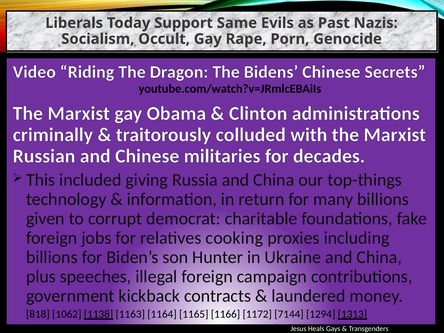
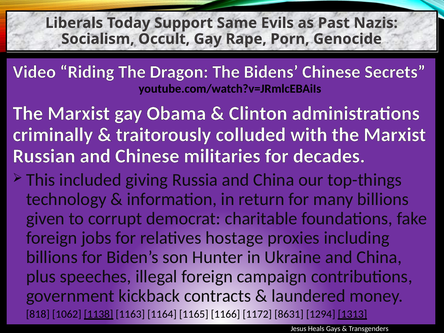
cooking: cooking -> hostage
7144: 7144 -> 8631
